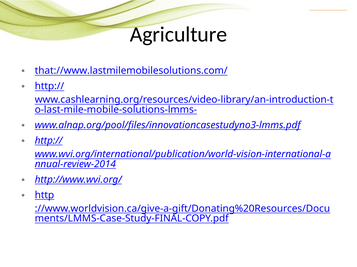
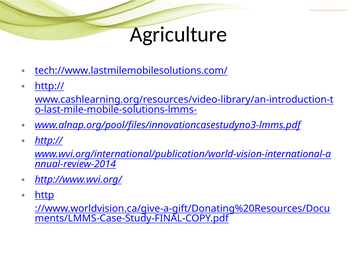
that://www.lastmilemobilesolutions.com/: that://www.lastmilemobilesolutions.com/ -> tech://www.lastmilemobilesolutions.com/
